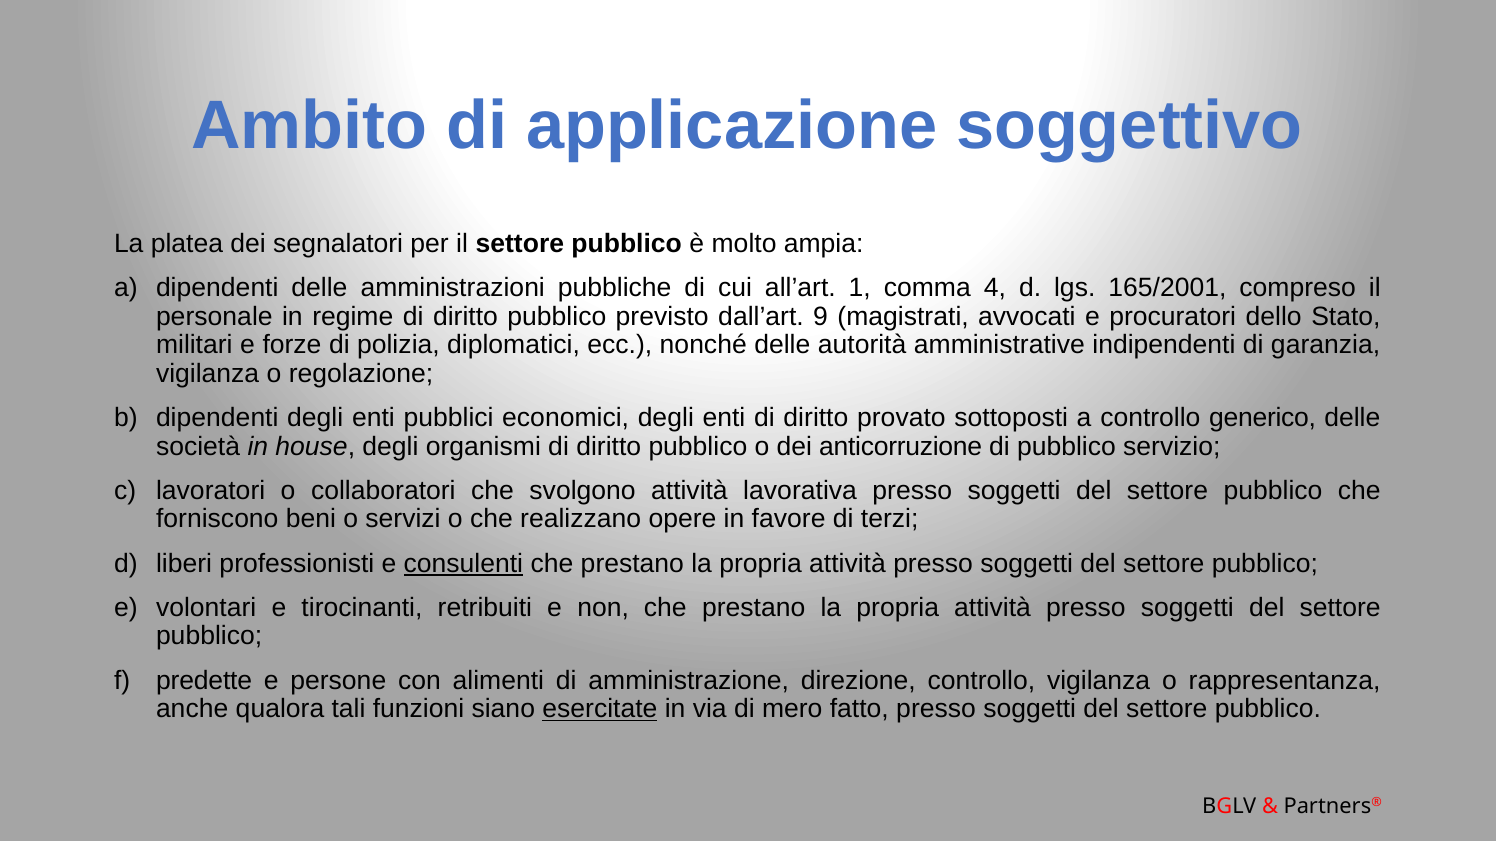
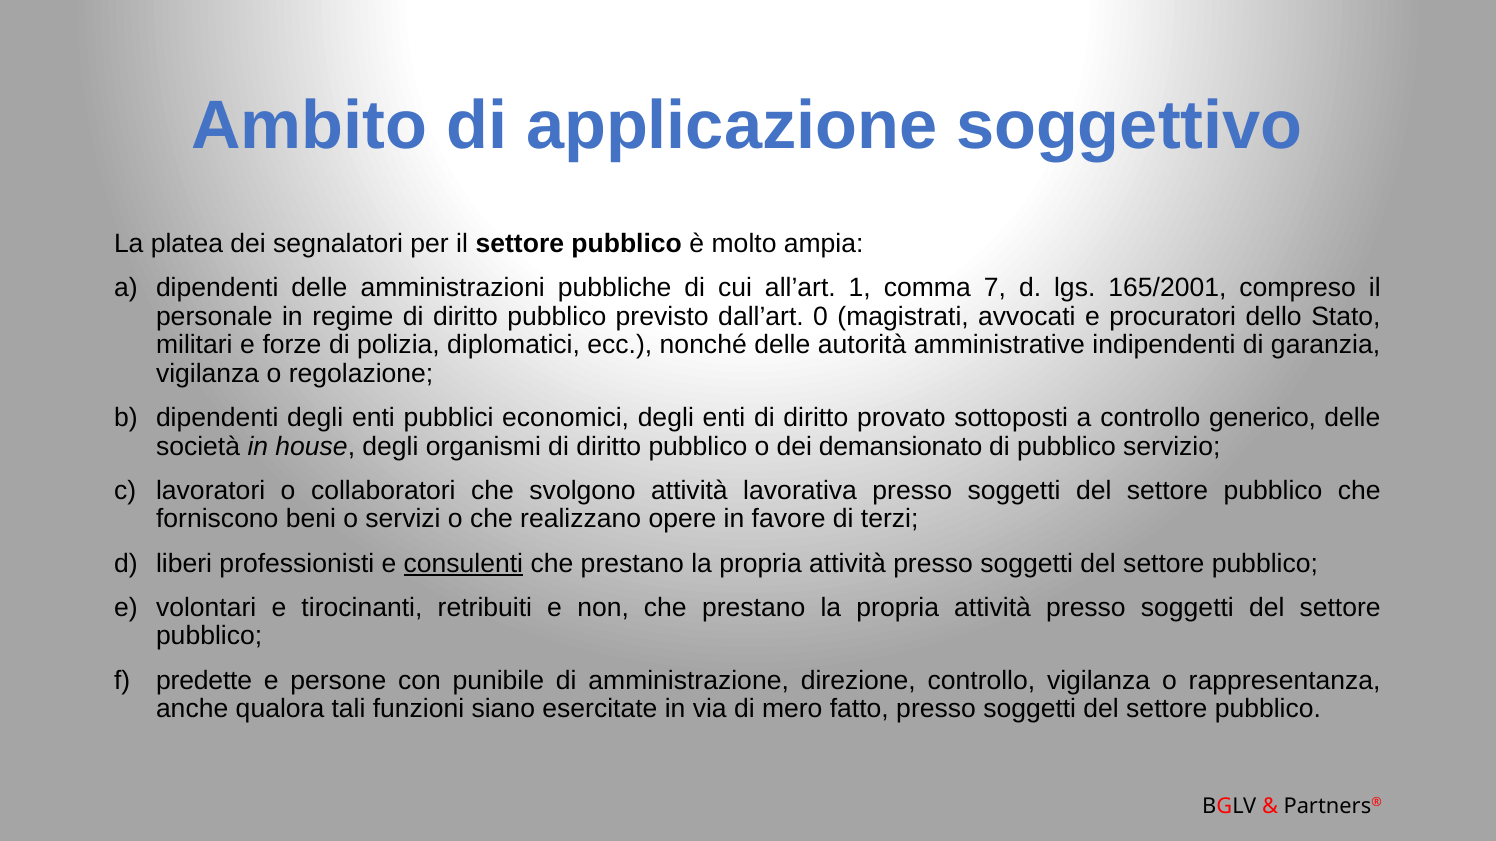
4: 4 -> 7
9: 9 -> 0
anticorruzione: anticorruzione -> demansionato
alimenti: alimenti -> punibile
esercitate underline: present -> none
